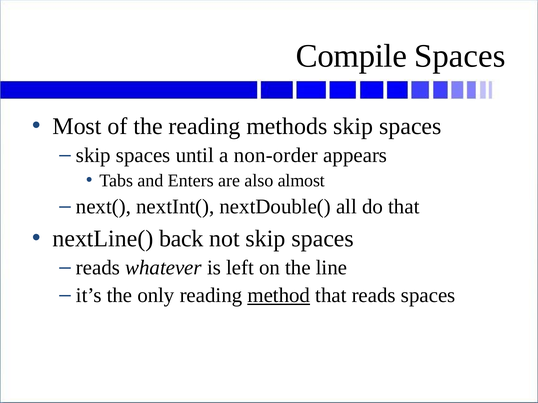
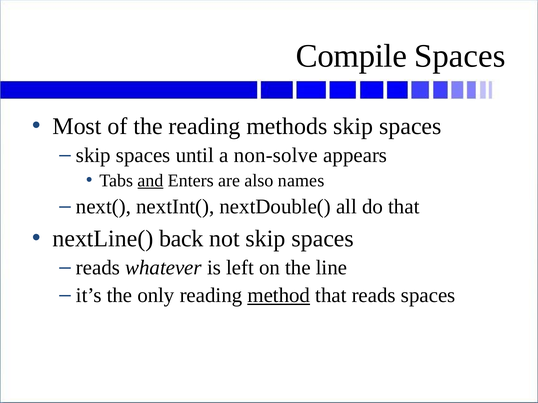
non-order: non-order -> non-solve
and underline: none -> present
almost: almost -> names
